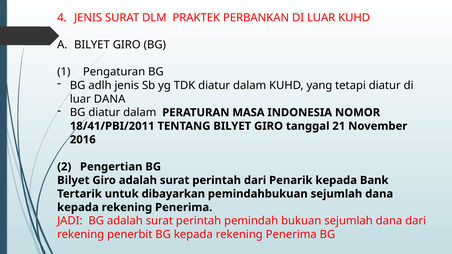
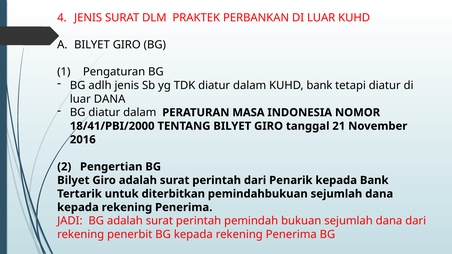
KUHD yang: yang -> bank
18/41/PBI/2011: 18/41/PBI/2011 -> 18/41/PBI/2000
dibayarkan: dibayarkan -> diterbitkan
